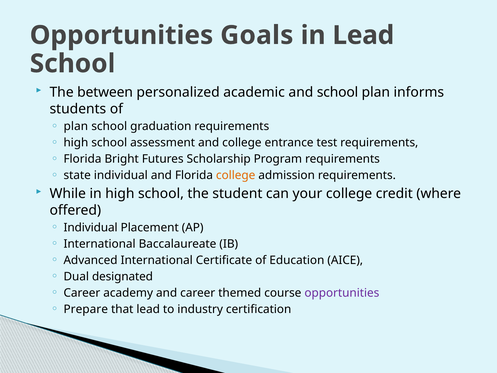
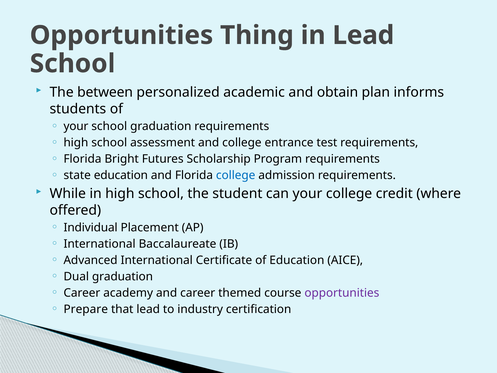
Goals: Goals -> Thing
and school: school -> obtain
plan at (76, 126): plan -> your
state individual: individual -> education
college at (236, 175) colour: orange -> blue
Dual designated: designated -> graduation
